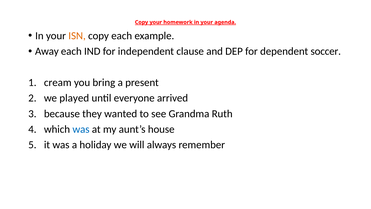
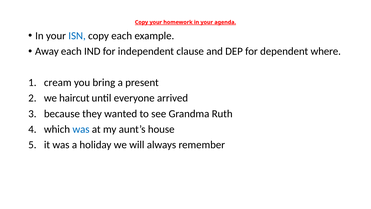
ISN colour: orange -> blue
soccer: soccer -> where
played: played -> haircut
